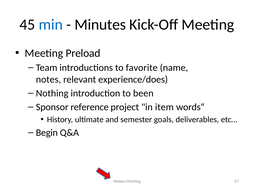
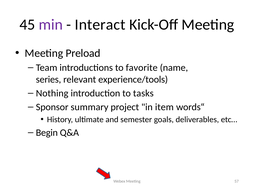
min colour: blue -> purple
Minutes: Minutes -> Interact
notes: notes -> series
experience/does: experience/does -> experience/tools
been: been -> tasks
reference: reference -> summary
